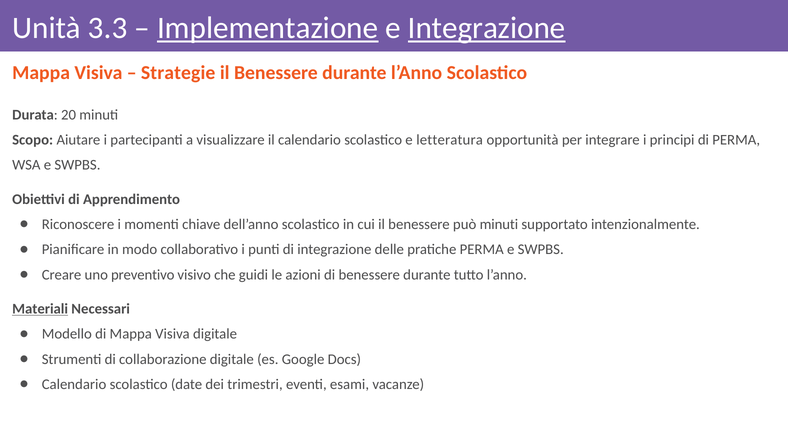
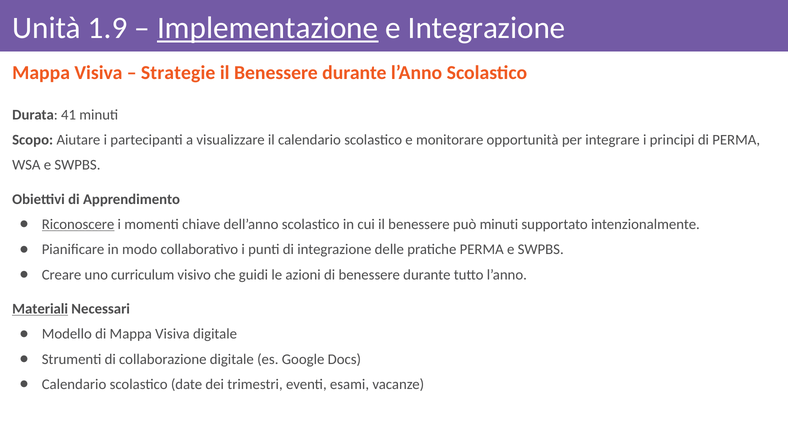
3.3: 3.3 -> 1.9
Integrazione at (487, 28) underline: present -> none
20: 20 -> 41
letteratura: letteratura -> monitorare
Riconoscere underline: none -> present
preventivo: preventivo -> curriculum
